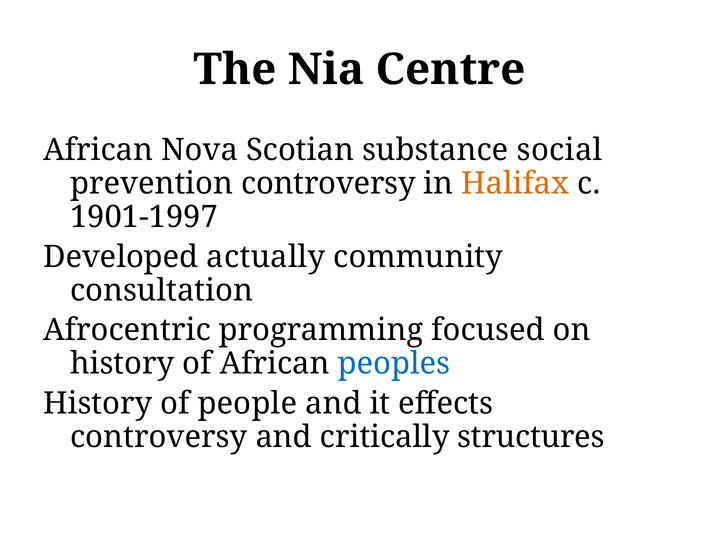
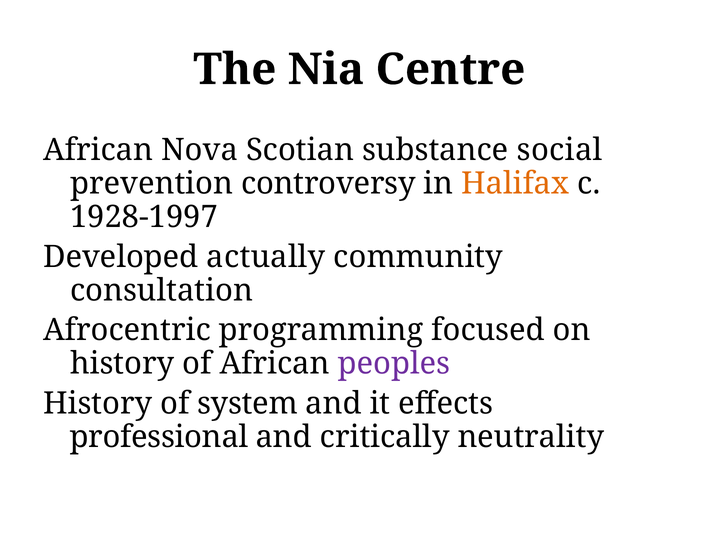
1901-1997: 1901-1997 -> 1928-1997
peoples colour: blue -> purple
people: people -> system
controversy at (159, 437): controversy -> professional
structures: structures -> neutrality
